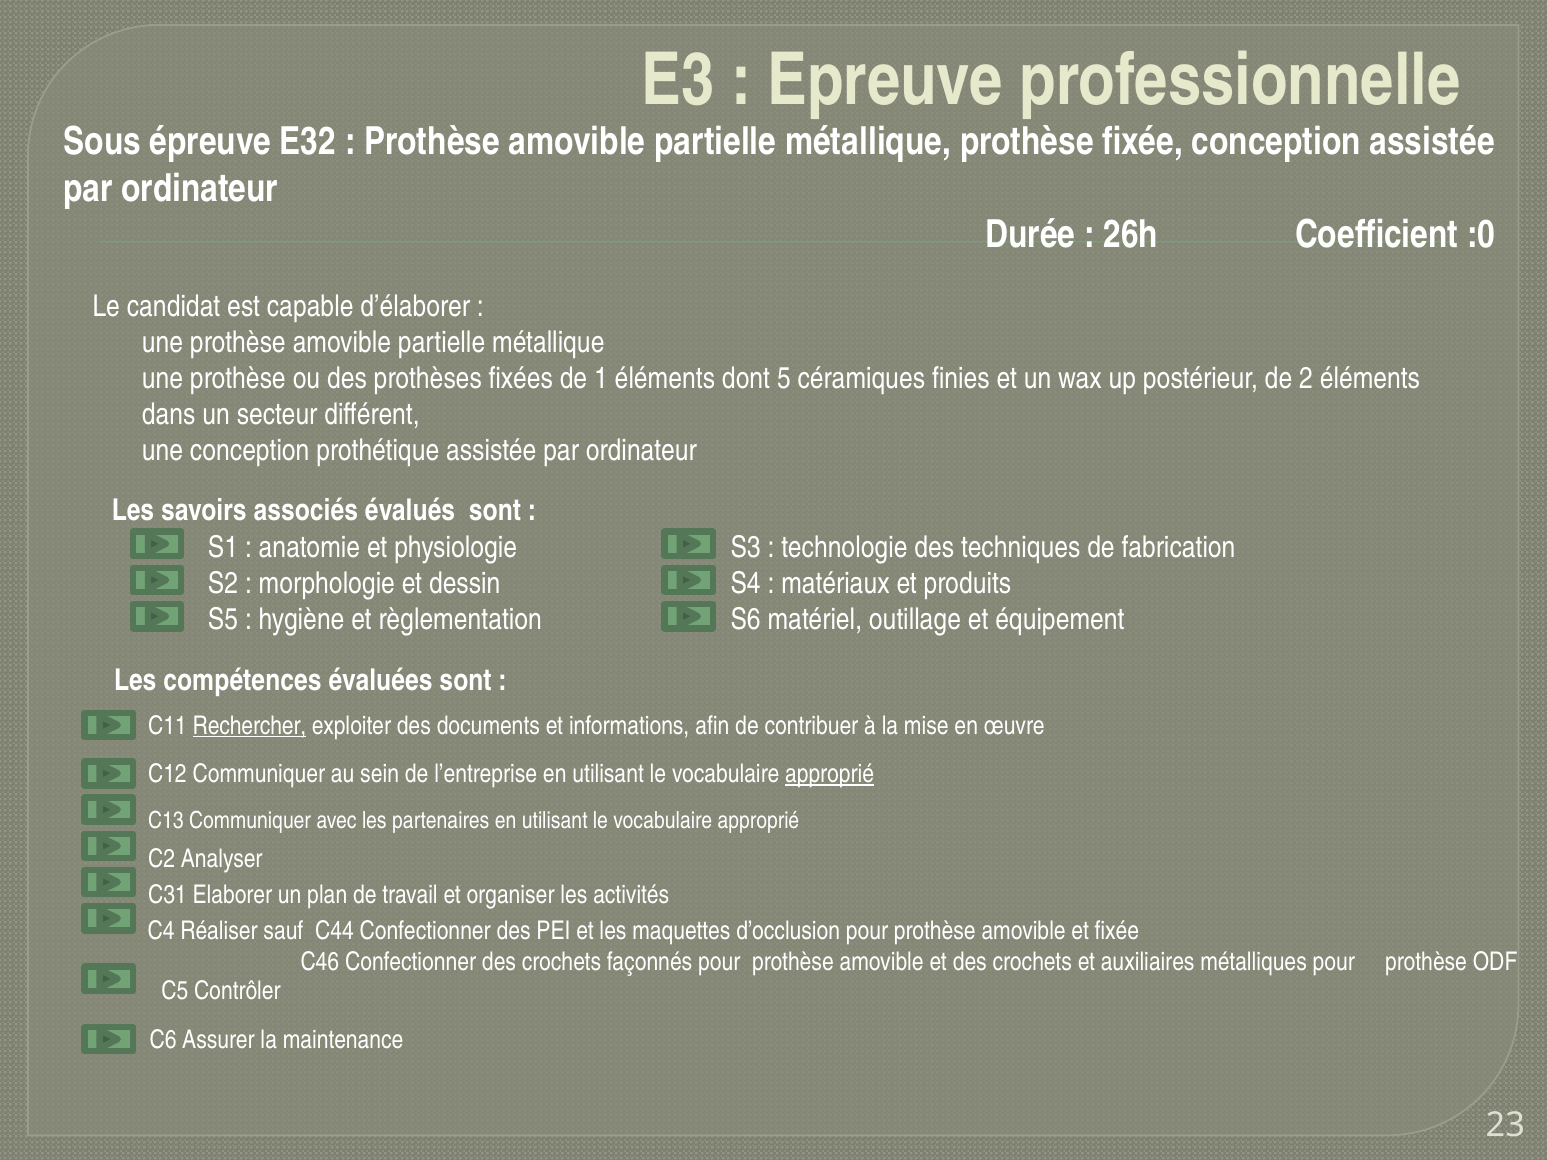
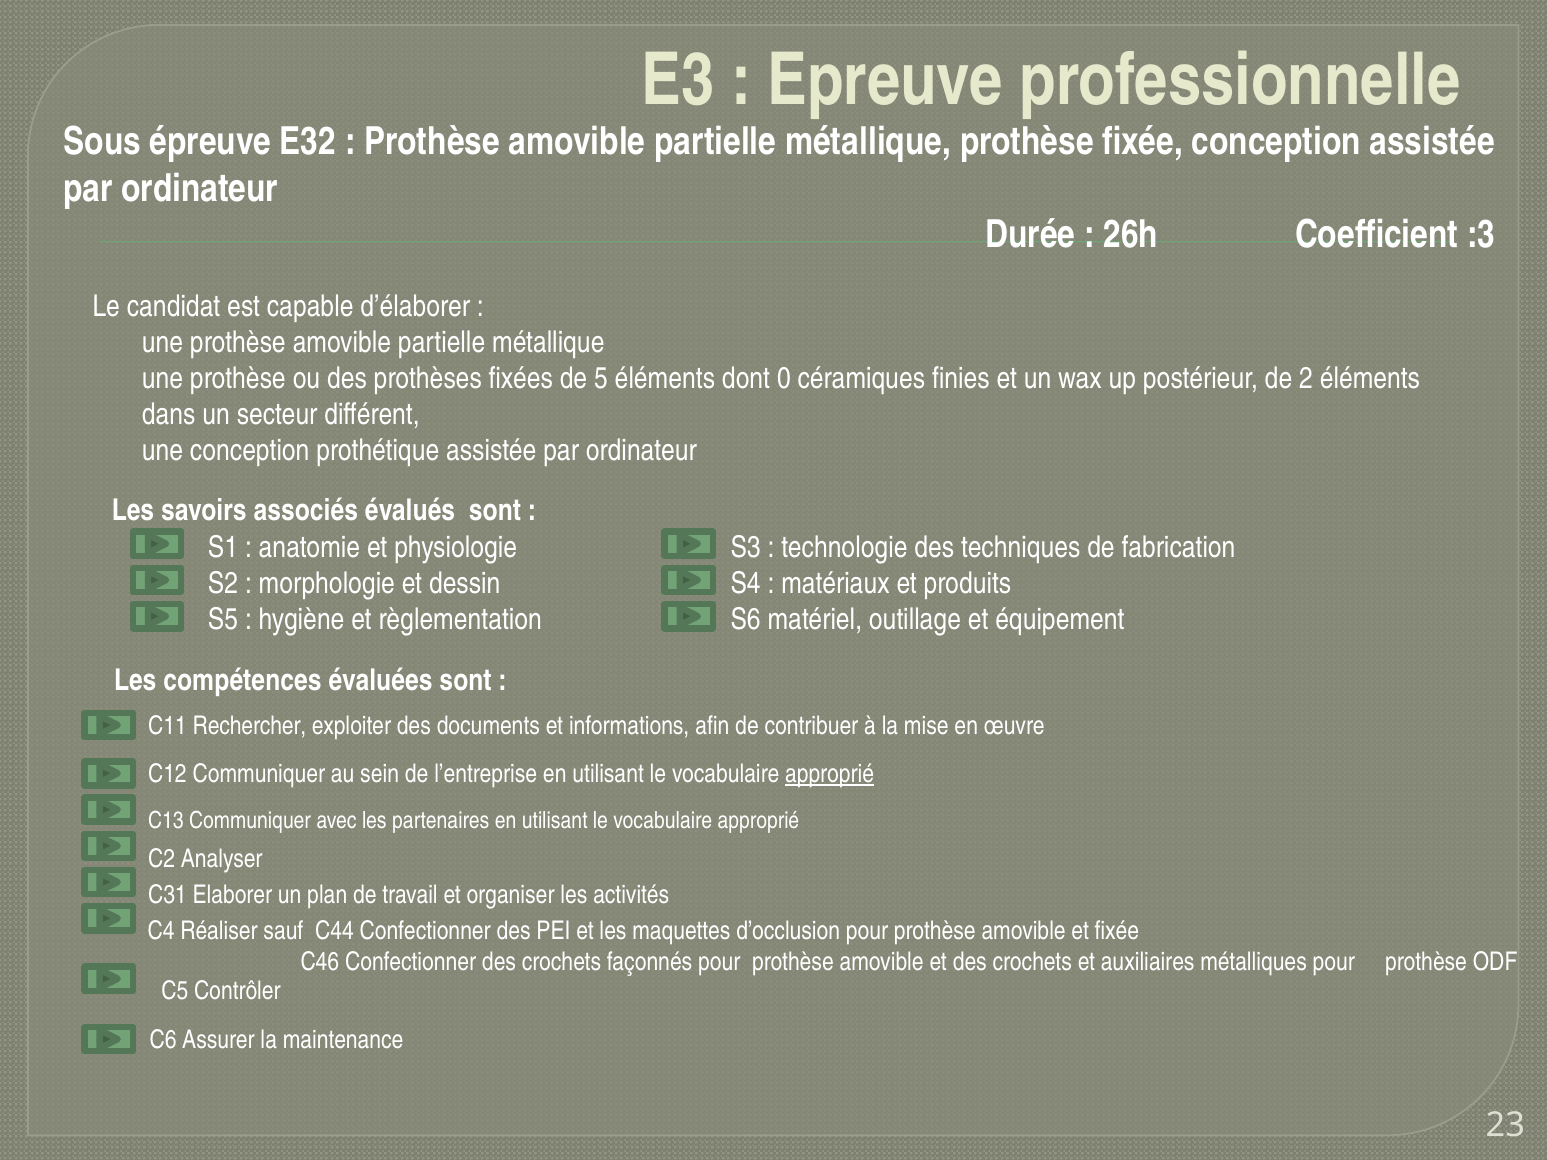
:0: :0 -> :3
1: 1 -> 5
5: 5 -> 0
Rechercher underline: present -> none
